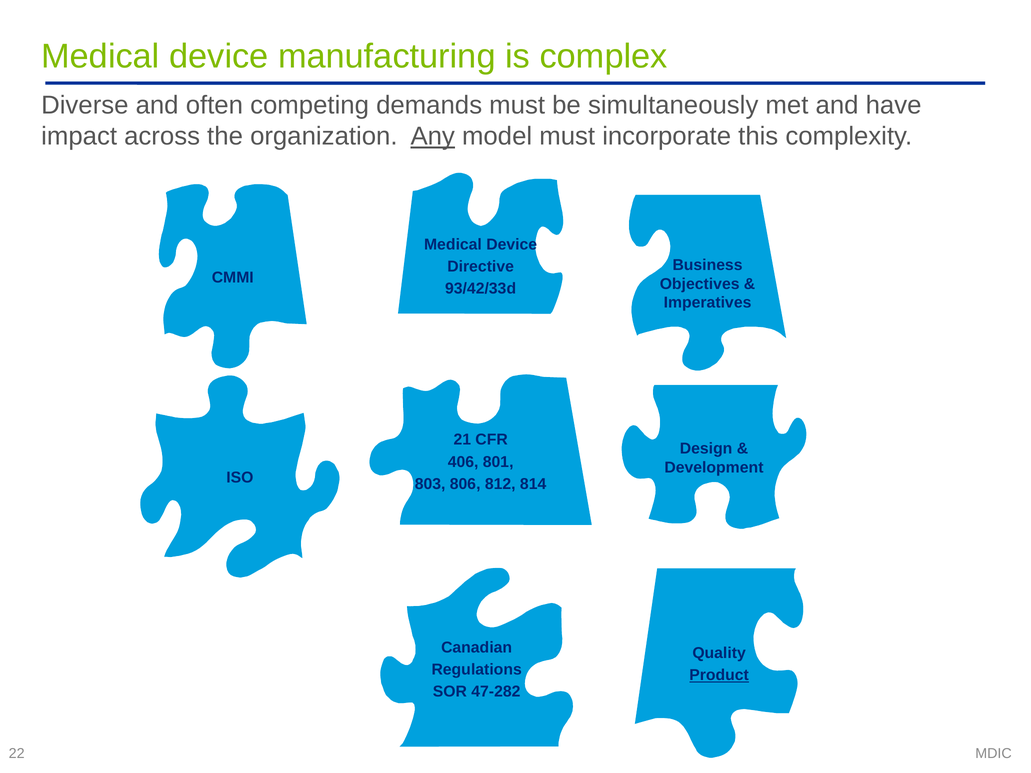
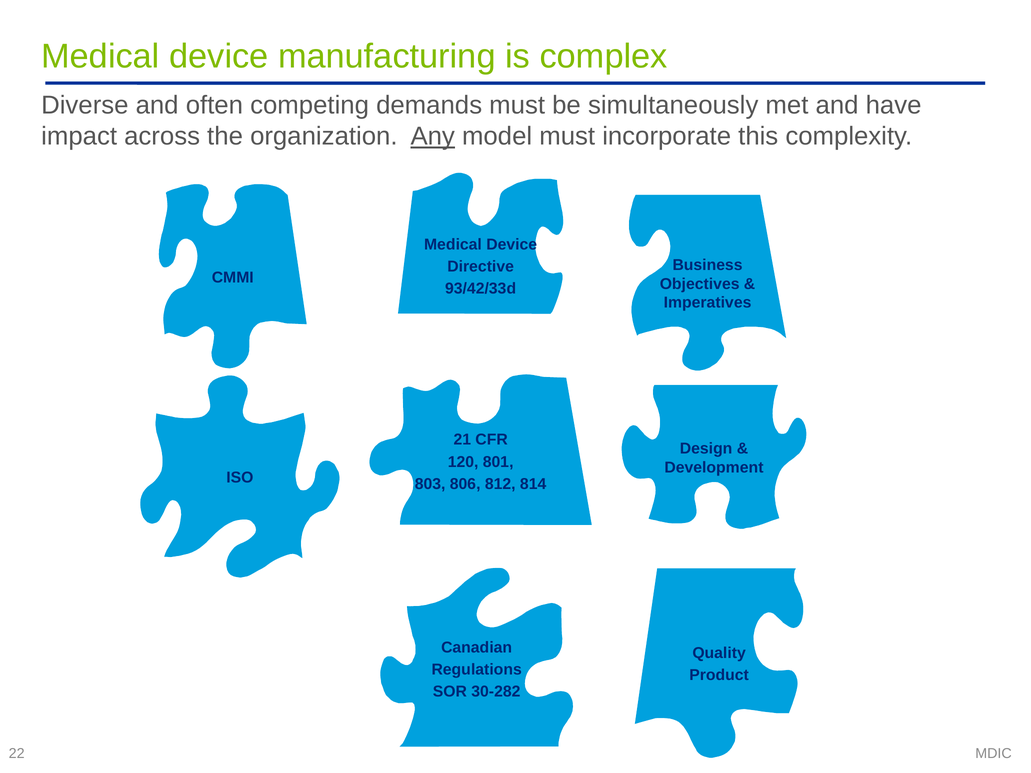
406: 406 -> 120
Product underline: present -> none
47-282: 47-282 -> 30-282
